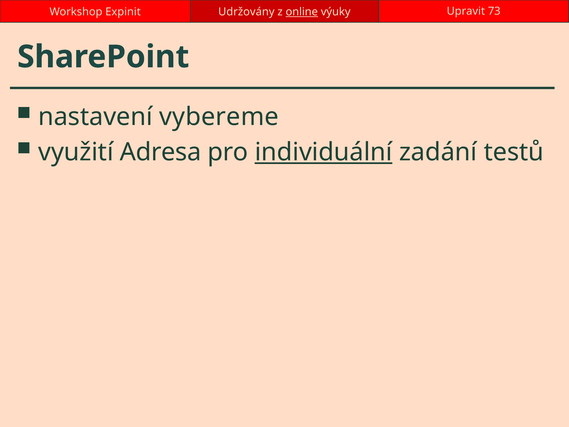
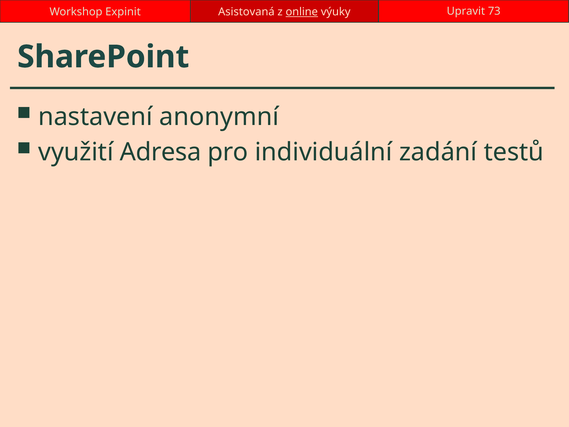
Udržovány: Udržovány -> Asistovaná
vybereme: vybereme -> anonymní
individuální underline: present -> none
